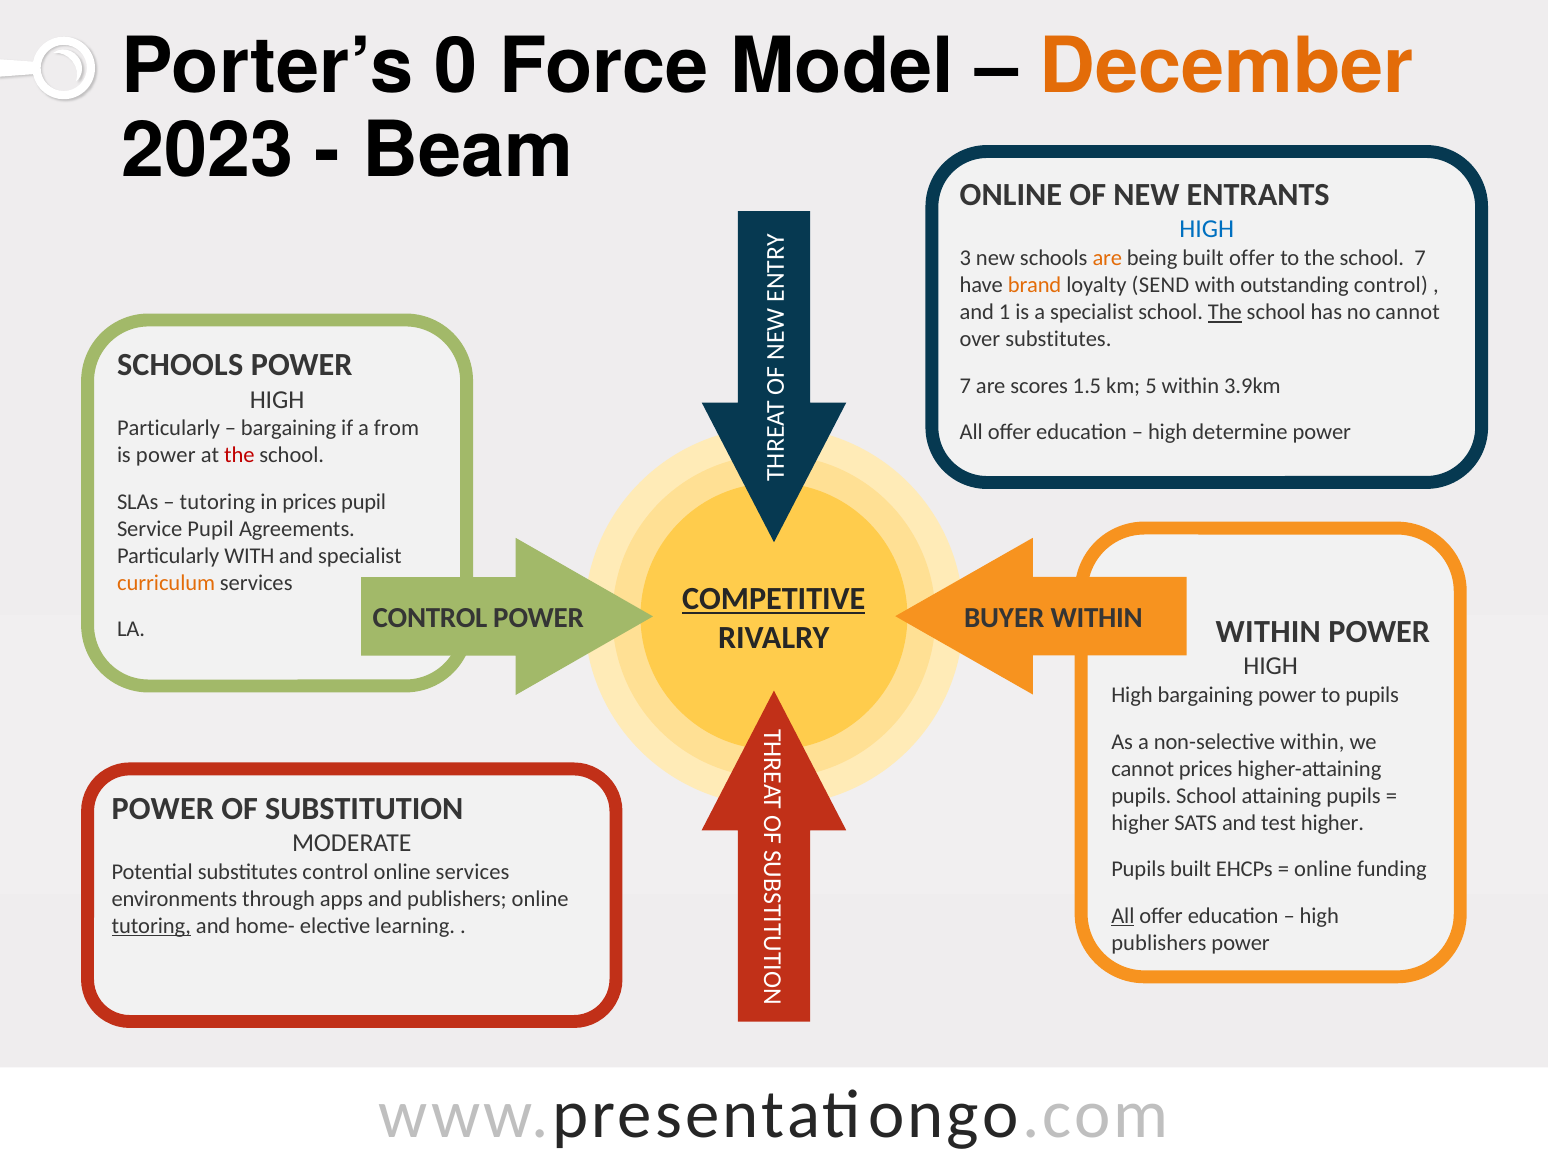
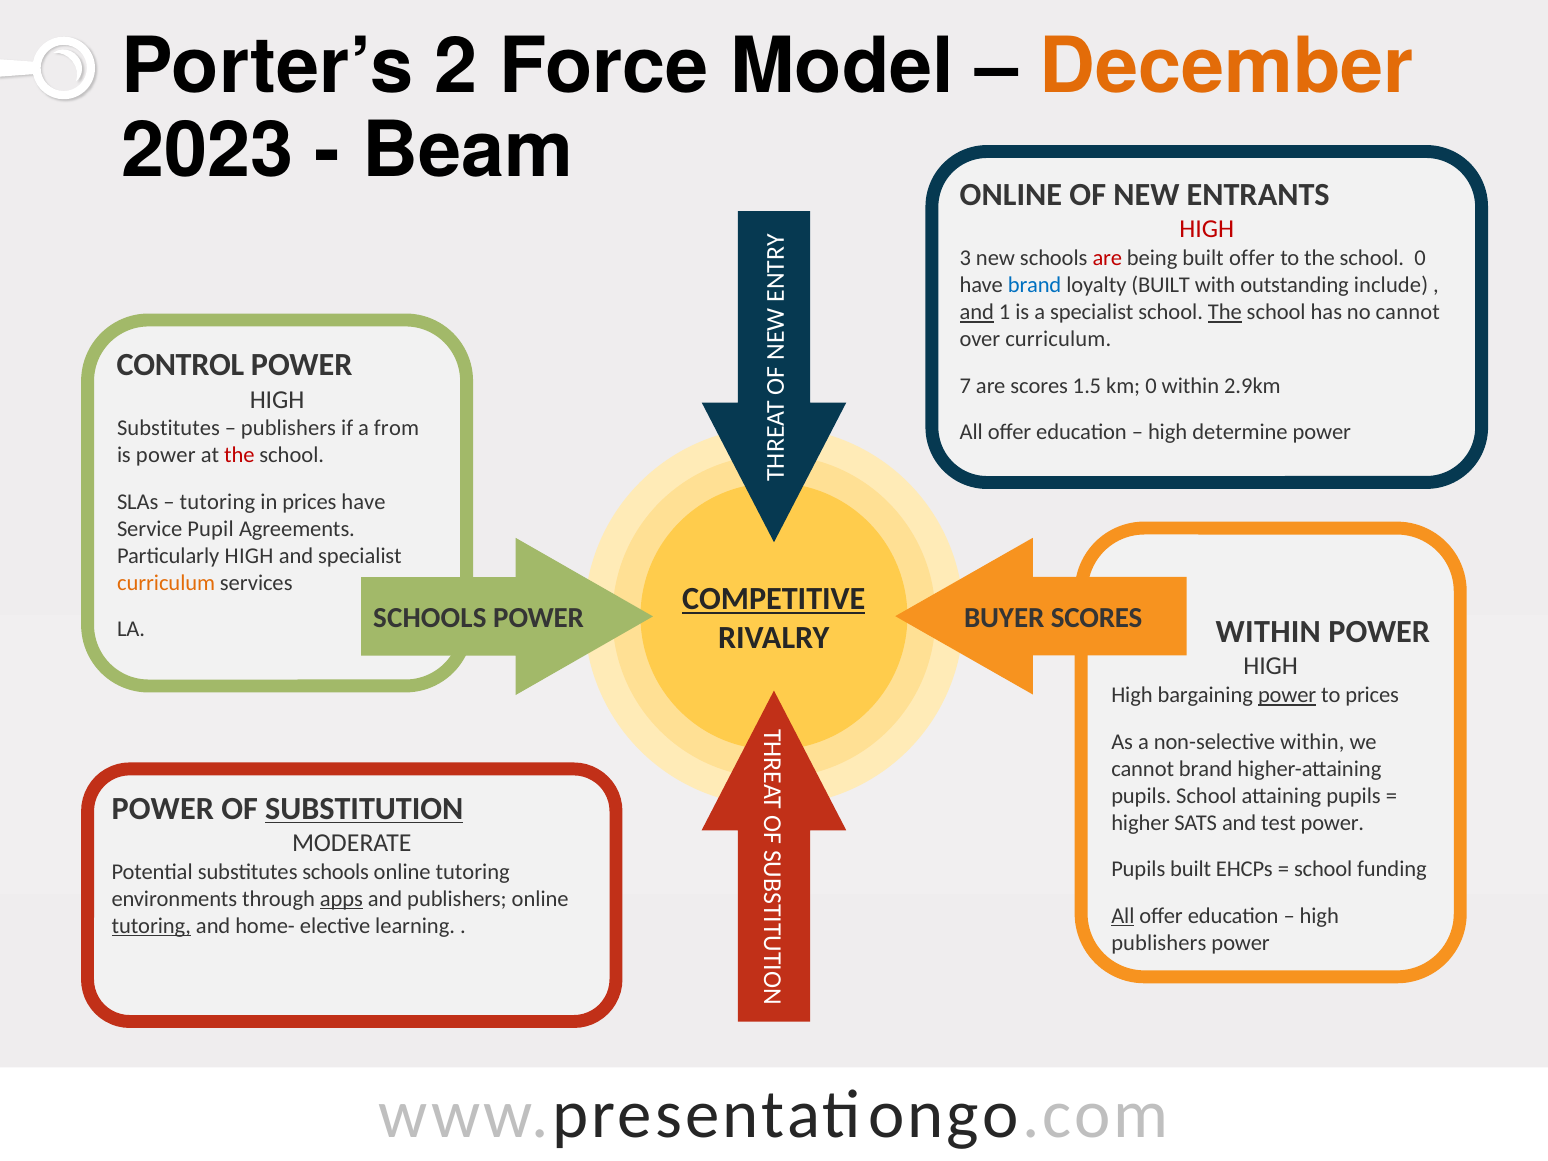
0: 0 -> 2
HIGH at (1207, 229) colour: blue -> red
are at (1107, 258) colour: orange -> red
school 7: 7 -> 0
brand at (1035, 285) colour: orange -> blue
loyalty SEND: SEND -> BUILT
outstanding control: control -> include
and at (977, 312) underline: none -> present
over substitutes: substitutes -> curriculum
SCHOOLS at (180, 365): SCHOOLS -> CONTROL
km 5: 5 -> 0
3.9km: 3.9km -> 2.9km
Particularly at (169, 428): Particularly -> Substitutes
bargaining at (289, 428): bargaining -> publishers
prices pupil: pupil -> have
Particularly WITH: WITH -> HIGH
CONTROL at (430, 618): CONTROL -> SCHOOLS
BUYER WITHIN: WITHIN -> SCORES
power at (1287, 695) underline: none -> present
to pupils: pupils -> prices
cannot prices: prices -> brand
SUBSTITUTION underline: none -> present
test higher: higher -> power
online at (1323, 869): online -> school
substitutes control: control -> schools
services at (473, 872): services -> tutoring
apps underline: none -> present
